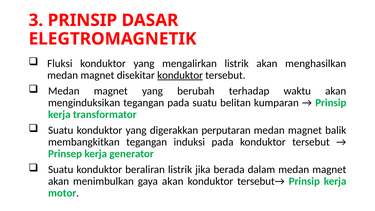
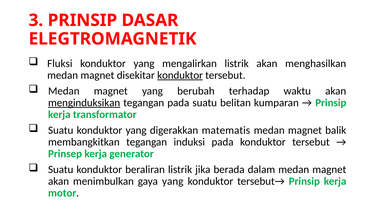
menginduksikan underline: none -> present
perputaran: perputaran -> matematis
gaya akan: akan -> yang
